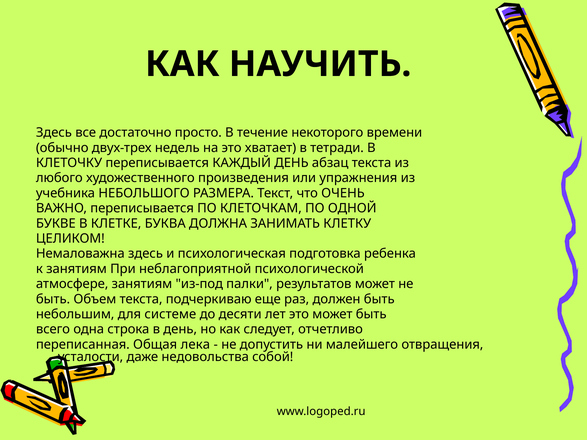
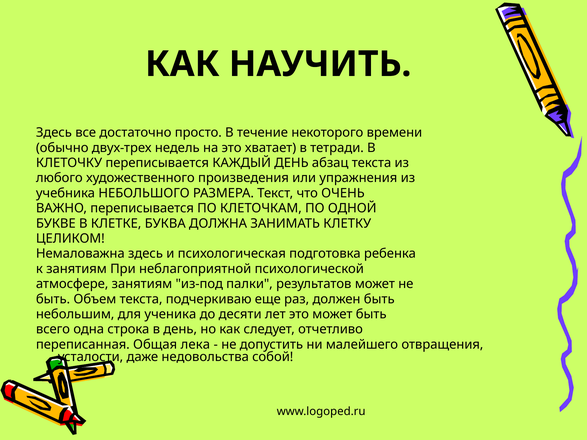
системе: системе -> ученика
